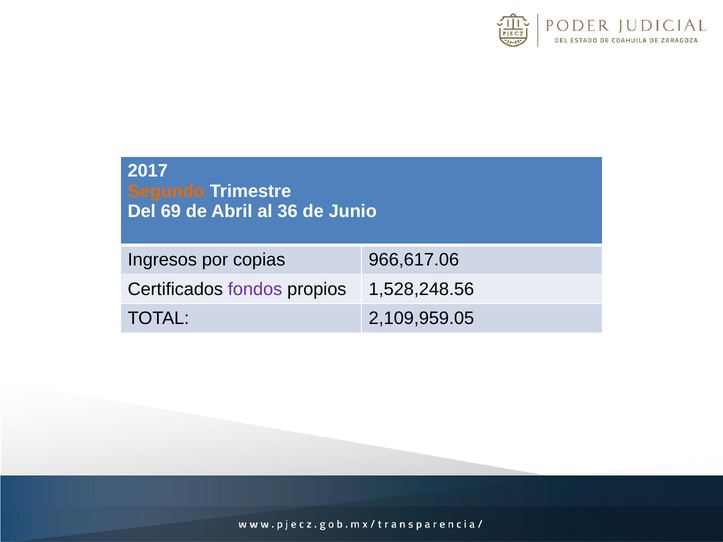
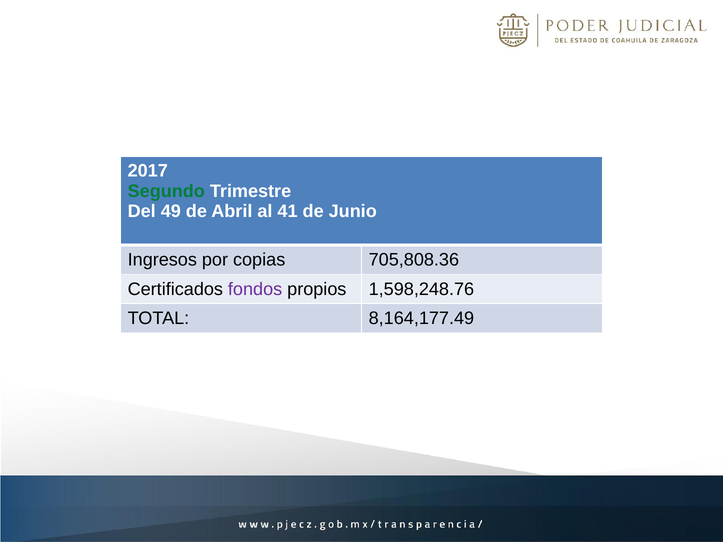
Segundo colour: orange -> green
69: 69 -> 49
36: 36 -> 41
966,617.06: 966,617.06 -> 705,808.36
1,528,248.56: 1,528,248.56 -> 1,598,248.76
2,109,959.05: 2,109,959.05 -> 8,164,177.49
